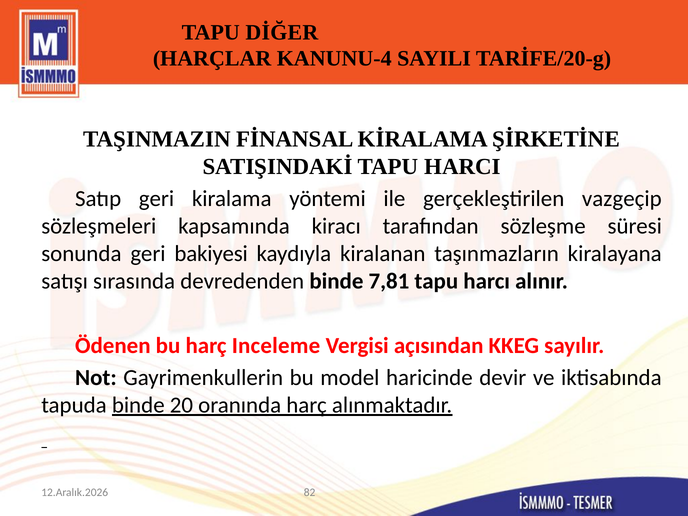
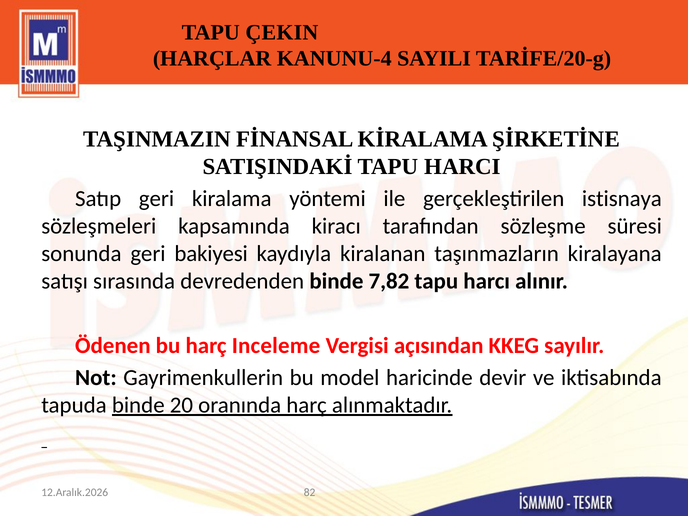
DİĞER: DİĞER -> ÇEKIN
vazgeçip: vazgeçip -> istisnaya
7,81: 7,81 -> 7,82
